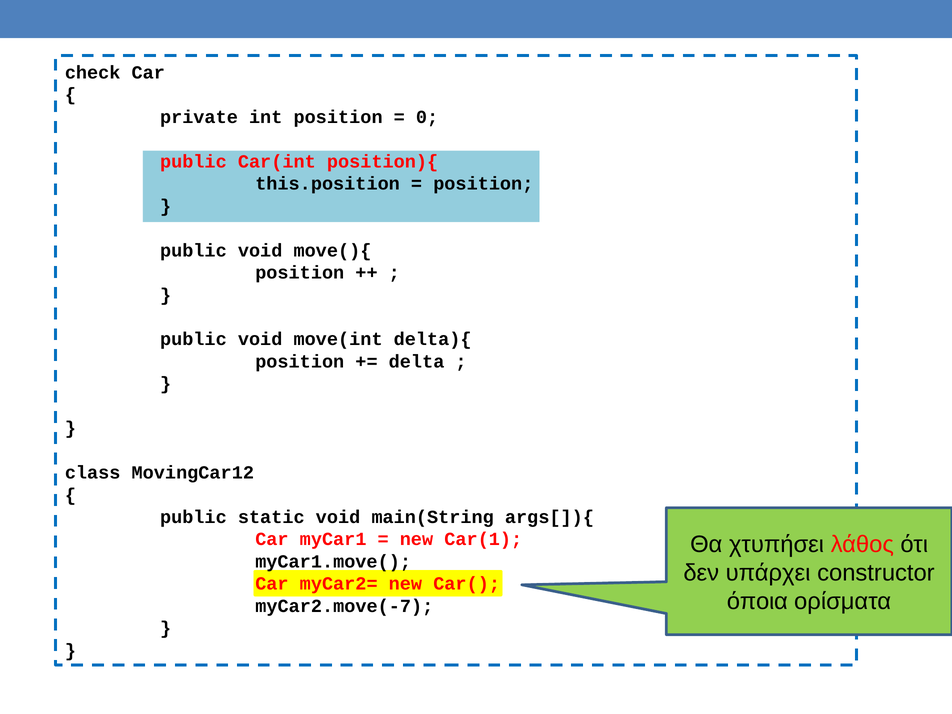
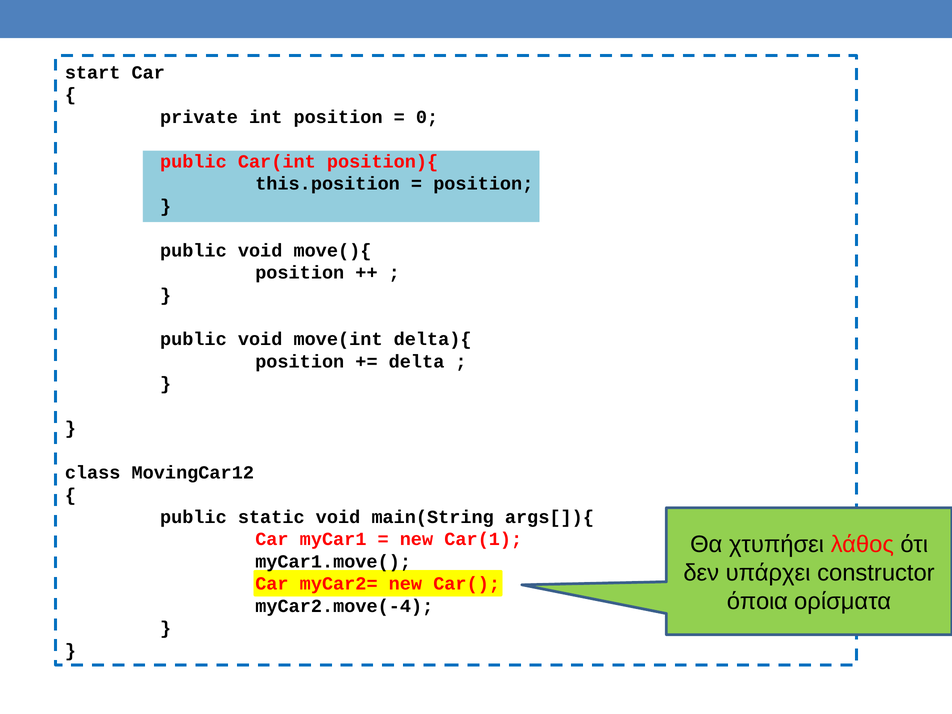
check: check -> start
myCar2.move(-7: myCar2.move(-7 -> myCar2.move(-4
